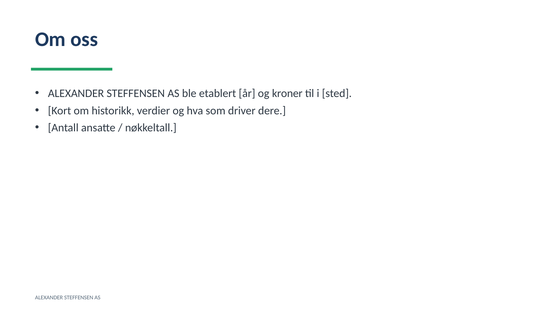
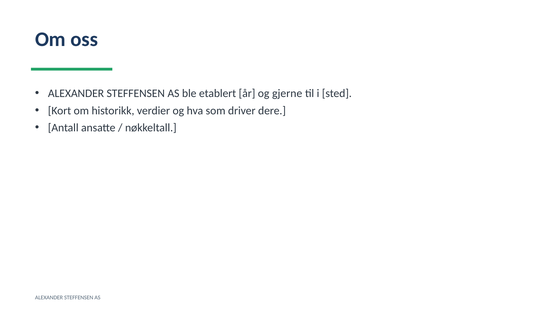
kroner: kroner -> gjerne
